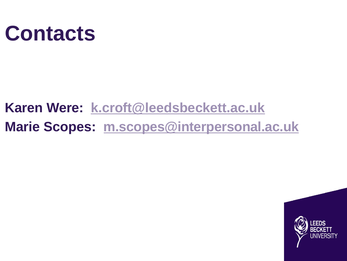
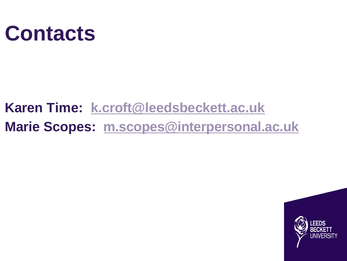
Were: Were -> Time
